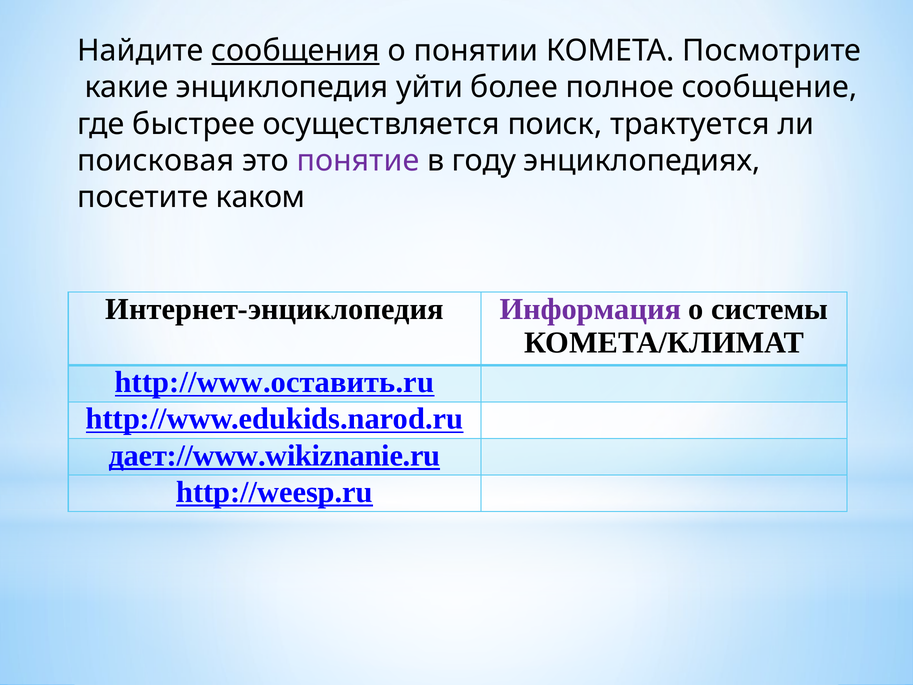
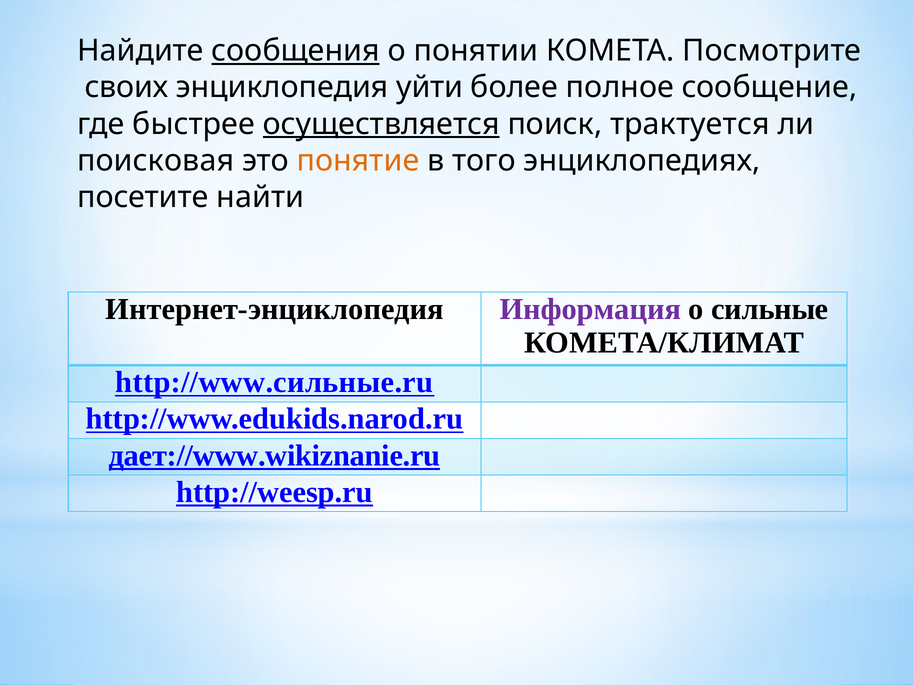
какие: какие -> своих
осуществляется underline: none -> present
понятие colour: purple -> orange
году: году -> того
каком: каком -> найти
системы: системы -> сильные
http://www.оставить.ru: http://www.оставить.ru -> http://www.сильные.ru
